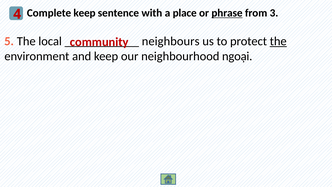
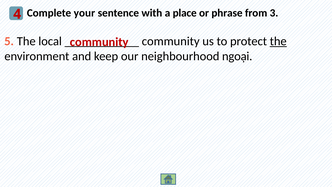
Complete keep: keep -> your
phrase underline: present -> none
neighbours at (171, 41): neighbours -> community
